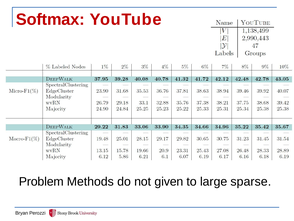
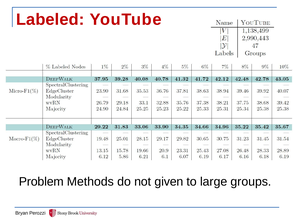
Softmax: Softmax -> Labeled
sparse: sparse -> groups
